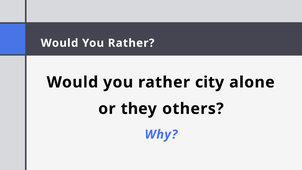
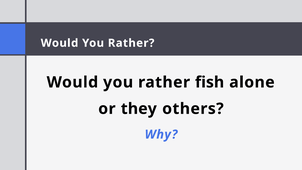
city: city -> fish
